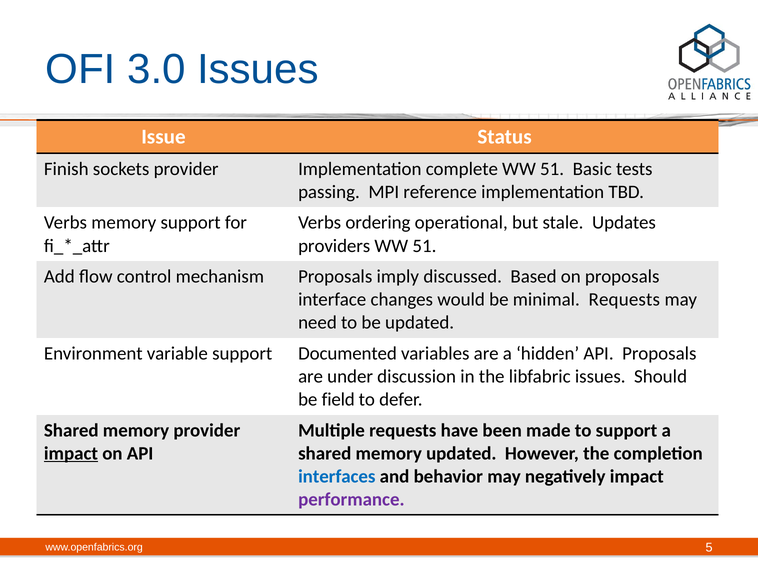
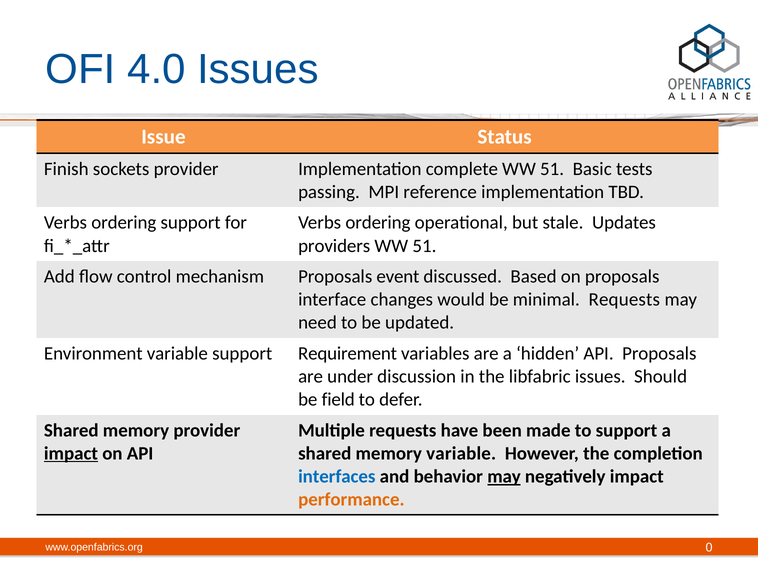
3.0: 3.0 -> 4.0
memory at (124, 223): memory -> ordering
imply: imply -> event
Documented: Documented -> Requirement
memory updated: updated -> variable
may at (504, 477) underline: none -> present
performance colour: purple -> orange
5: 5 -> 0
